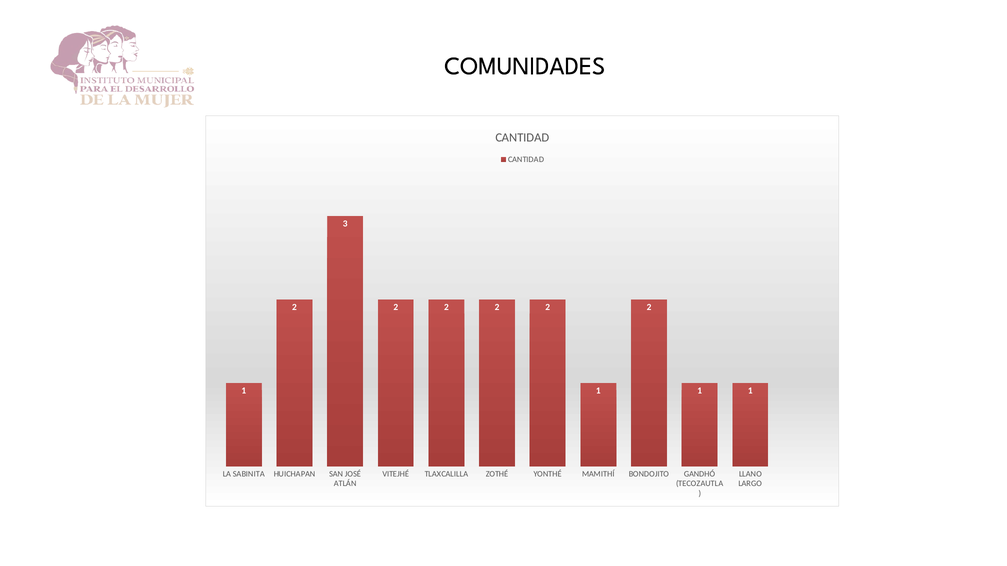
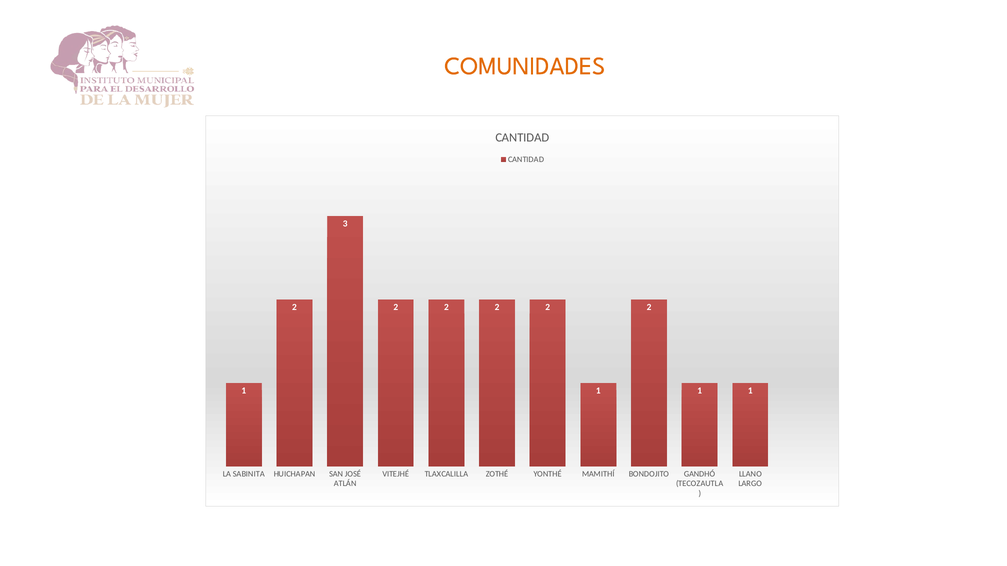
COMUNIDADES colour: black -> orange
